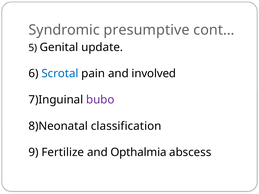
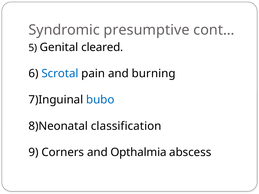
update: update -> cleared
involved: involved -> burning
bubo colour: purple -> blue
Fertilize: Fertilize -> Corners
